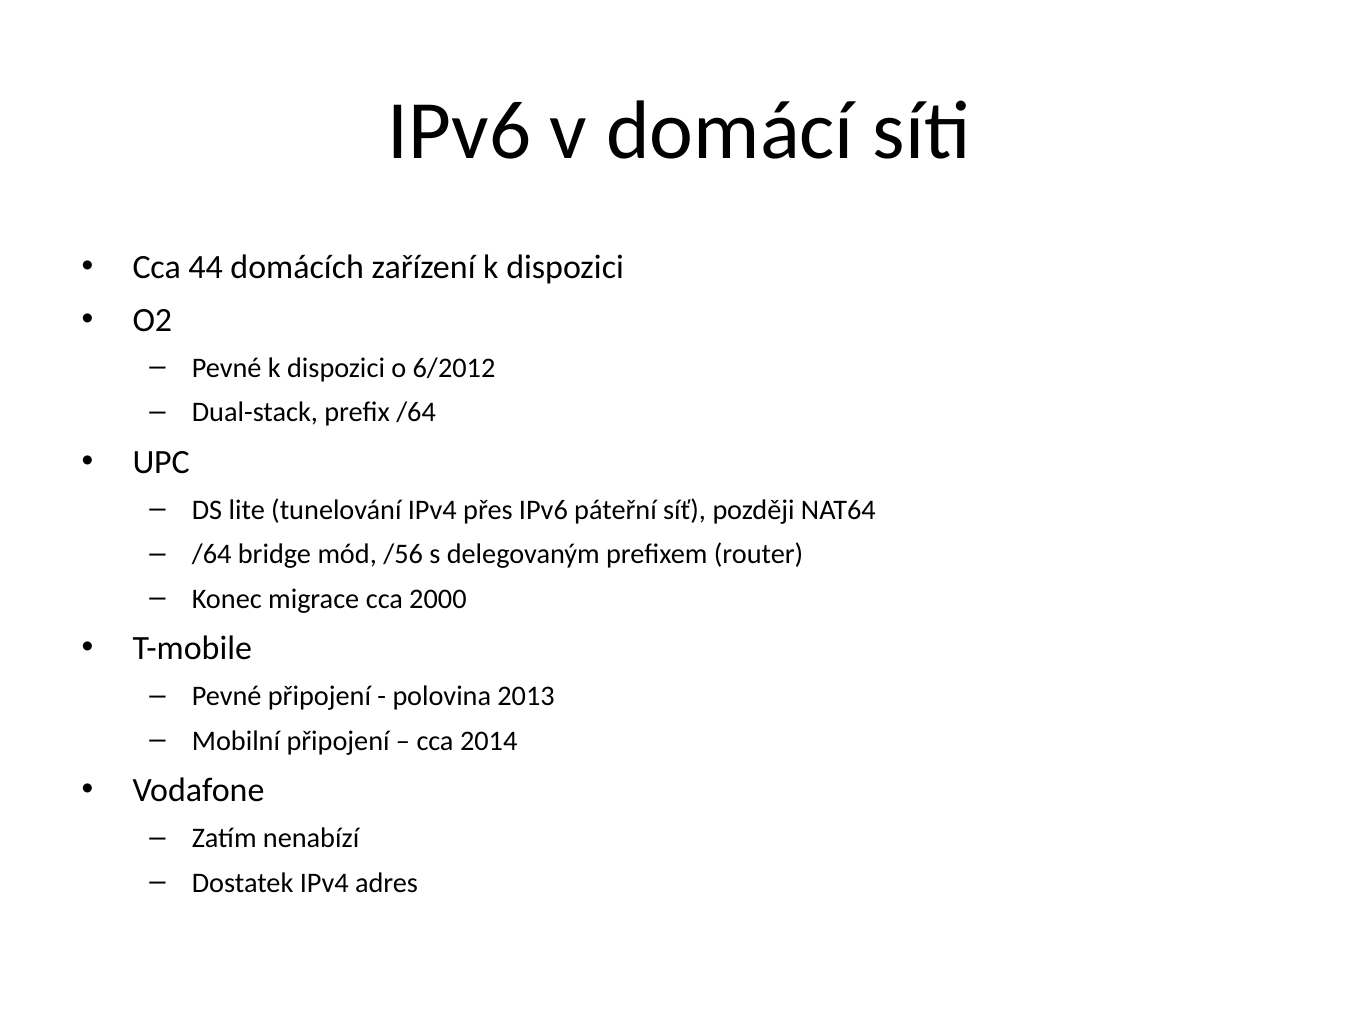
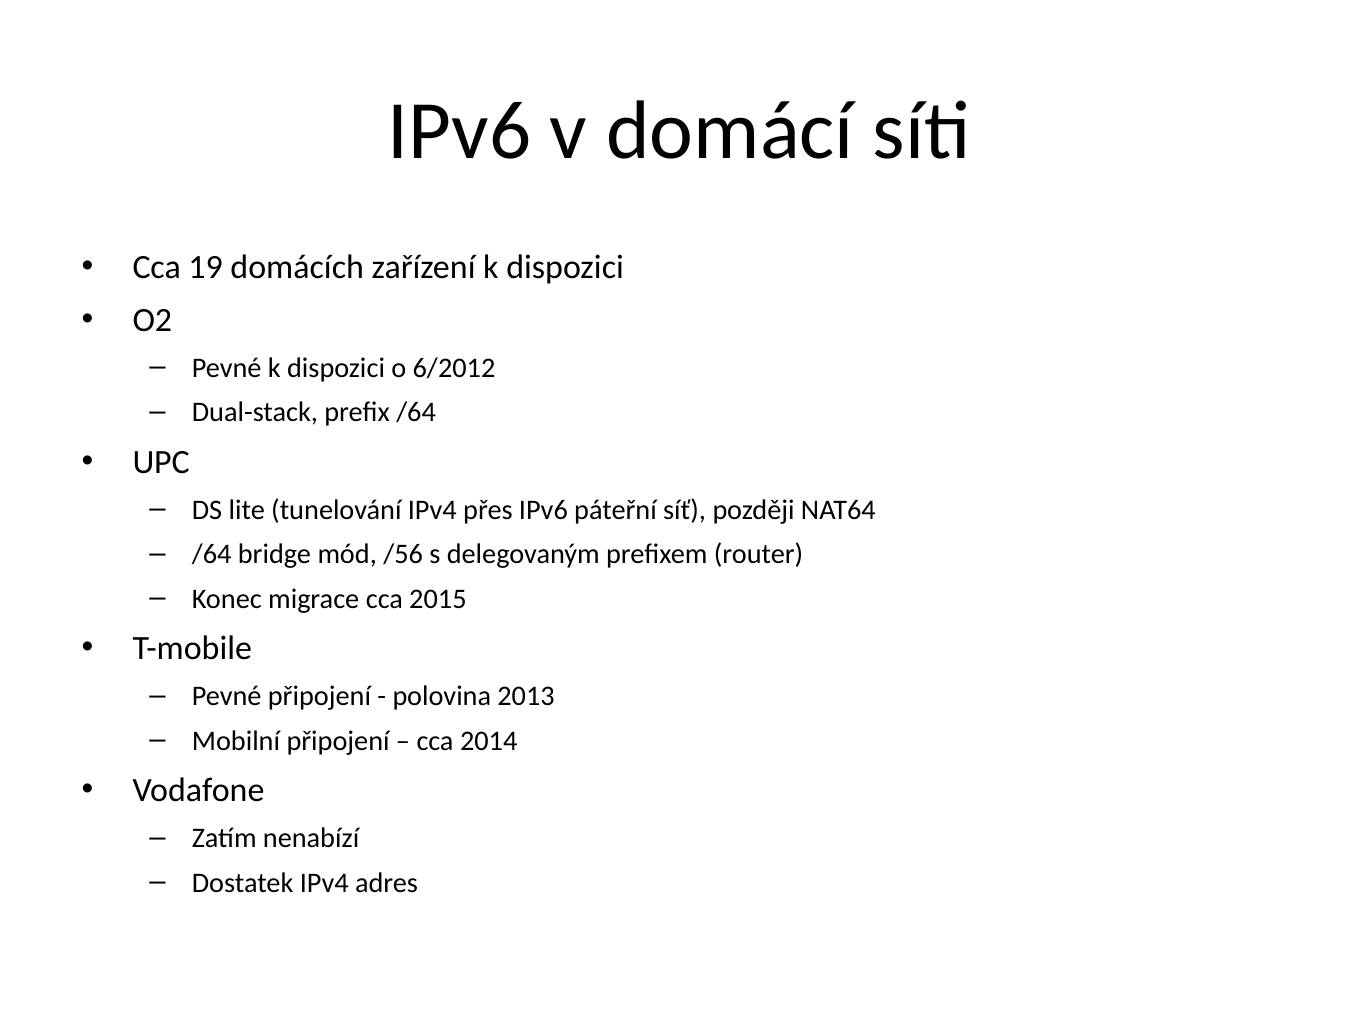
44: 44 -> 19
2000: 2000 -> 2015
